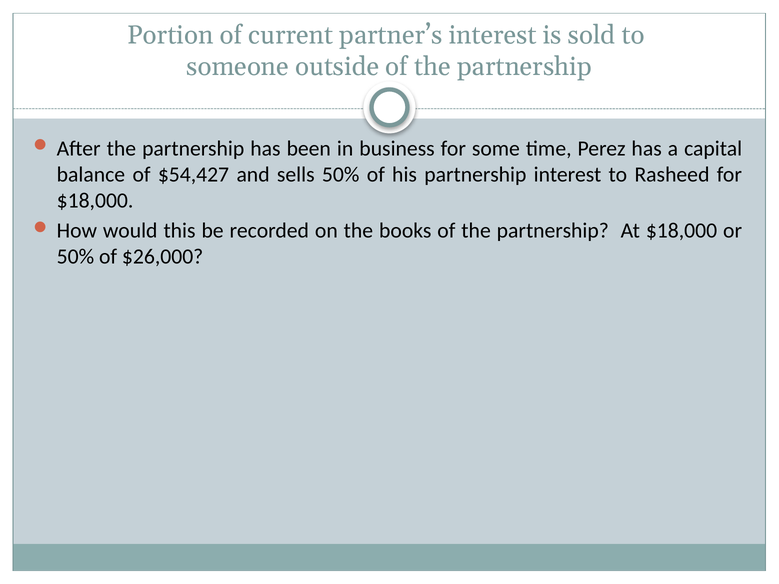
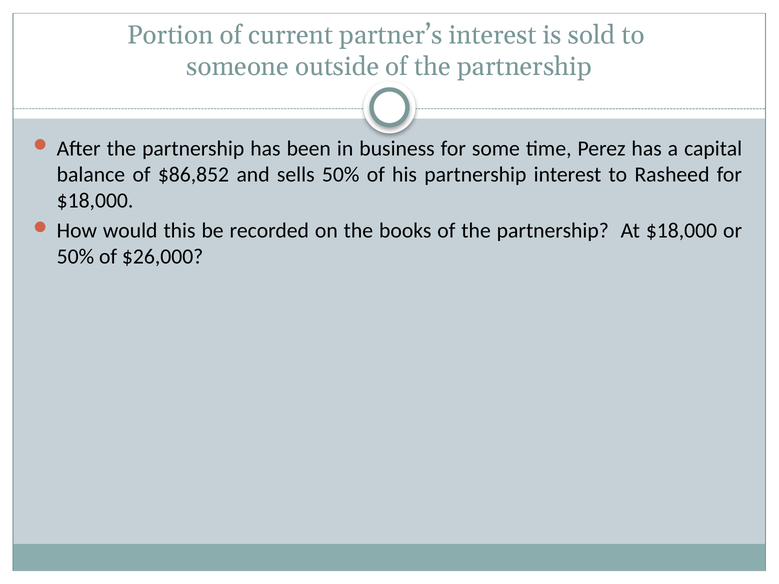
$54,427: $54,427 -> $86,852
